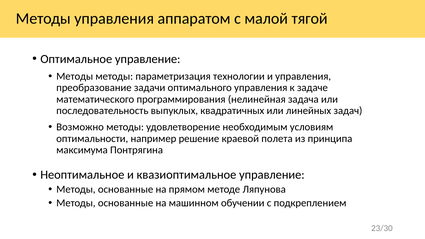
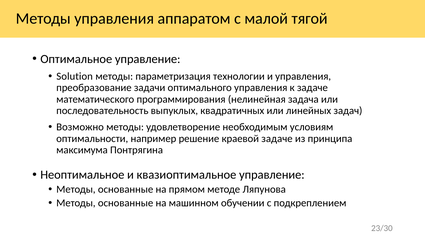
Методы at (75, 76): Методы -> Solution
краевой полета: полета -> задаче
